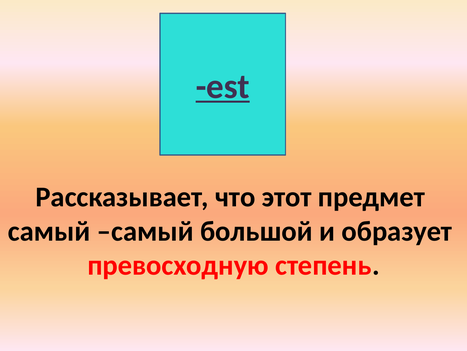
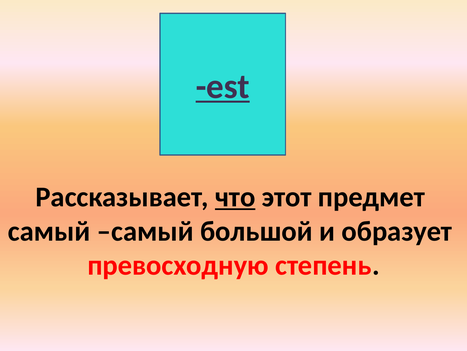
что underline: none -> present
